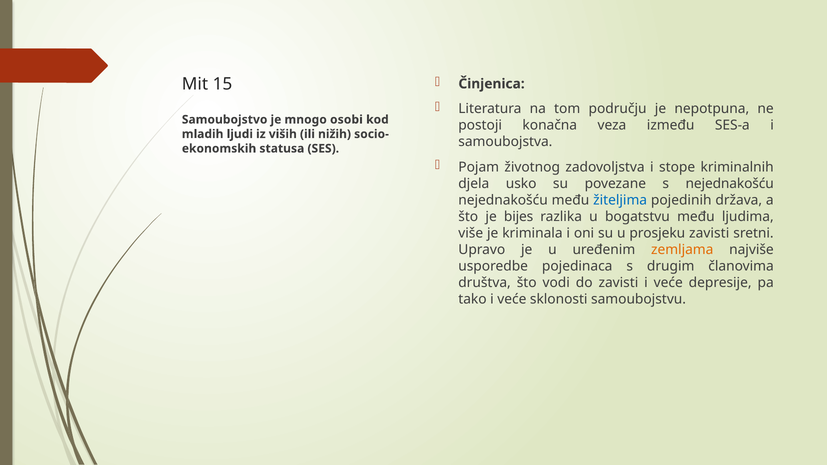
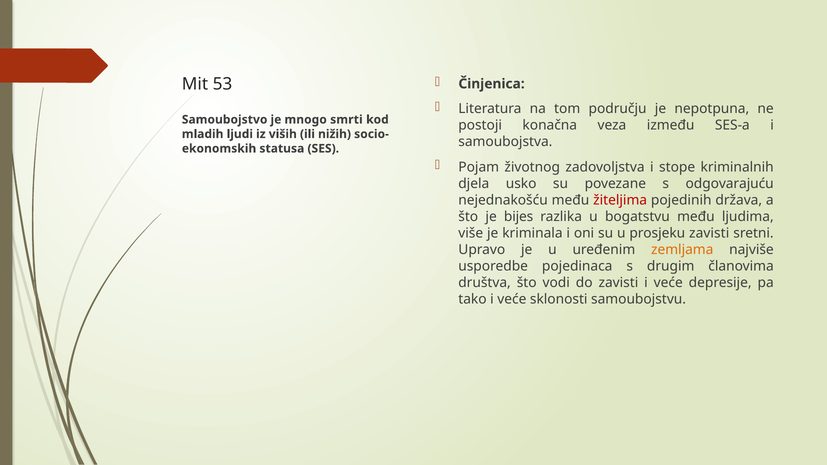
15: 15 -> 53
osobi: osobi -> smrti
s nejednakošću: nejednakošću -> odgovarajuću
žiteljima colour: blue -> red
